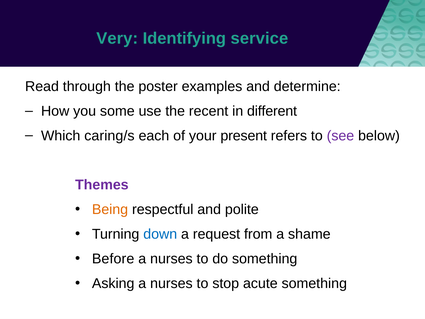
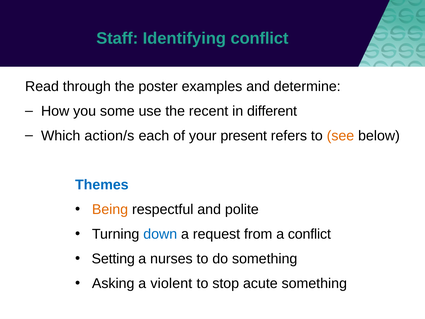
Very: Very -> Staff
Identifying service: service -> conflict
caring/s: caring/s -> action/s
see colour: purple -> orange
Themes colour: purple -> blue
a shame: shame -> conflict
Before: Before -> Setting
Asking a nurses: nurses -> violent
